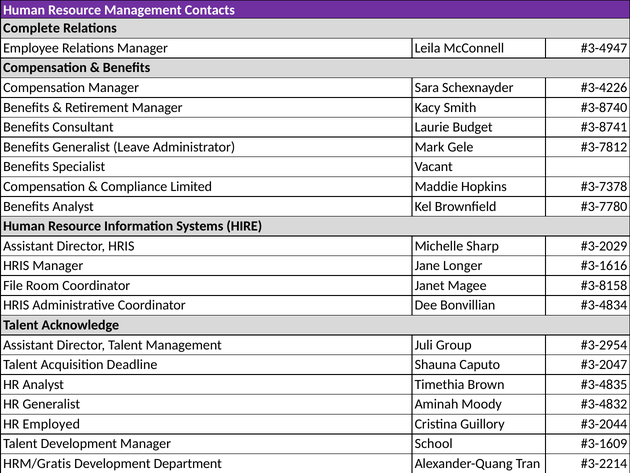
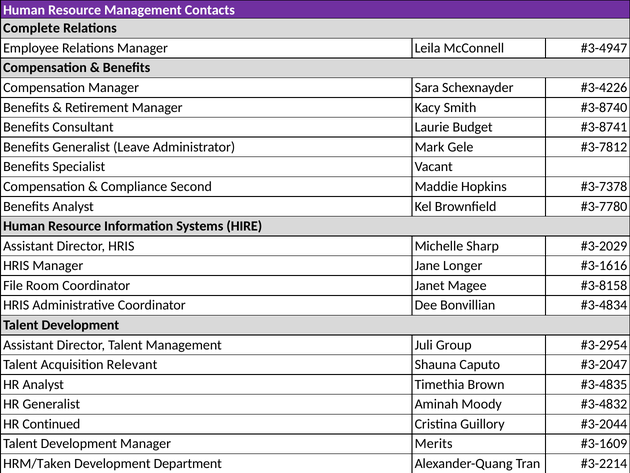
Limited: Limited -> Second
Acknowledge at (80, 325): Acknowledge -> Development
Deadline: Deadline -> Relevant
Employed: Employed -> Continued
School: School -> Merits
HRM/Gratis: HRM/Gratis -> HRM/Taken
